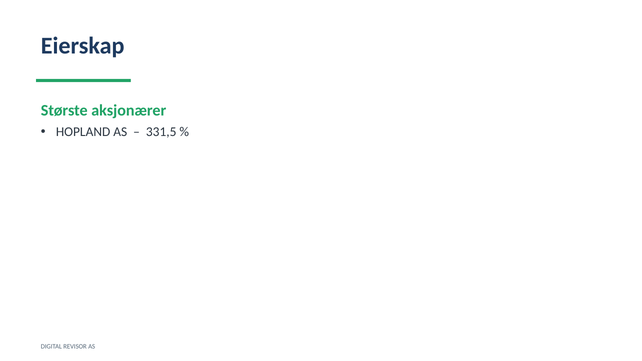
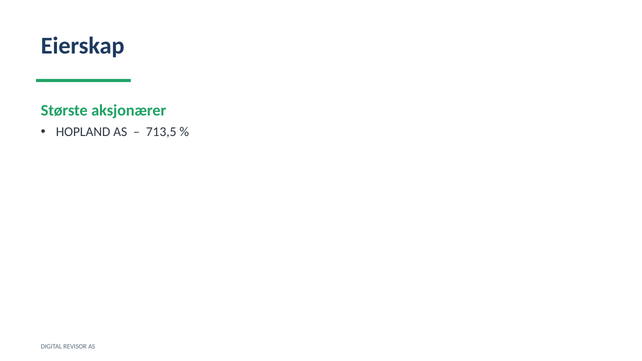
331,5: 331,5 -> 713,5
